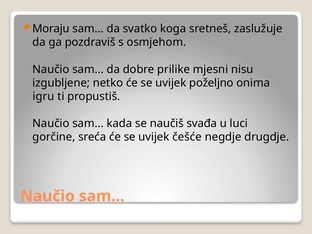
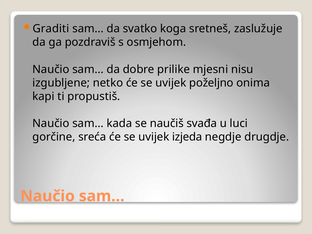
Moraju: Moraju -> Graditi
igru: igru -> kapi
češće: češće -> izjeda
